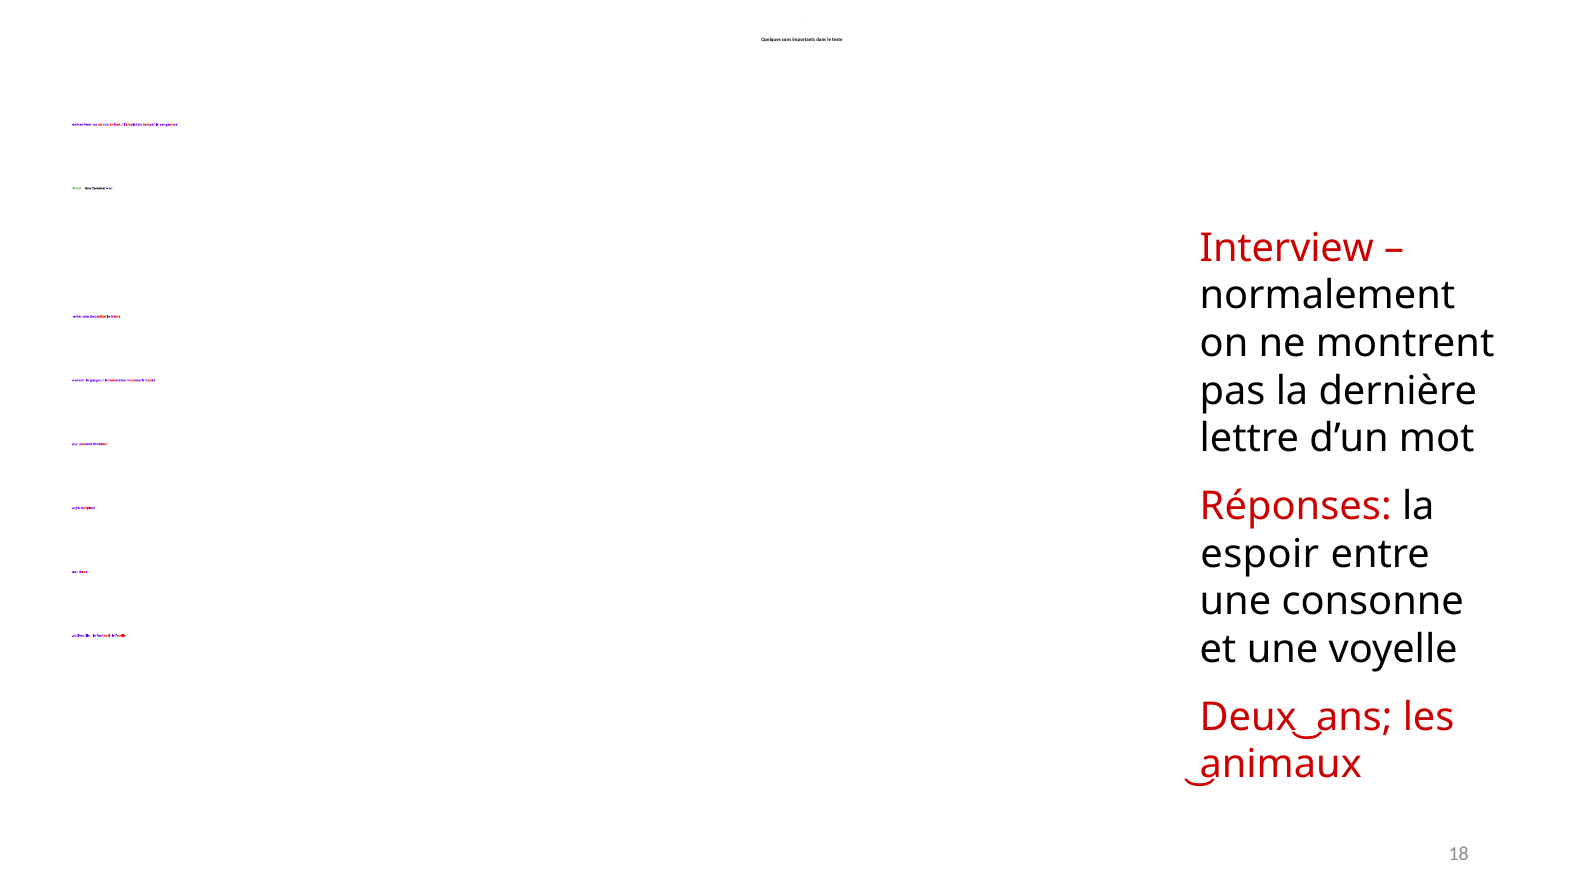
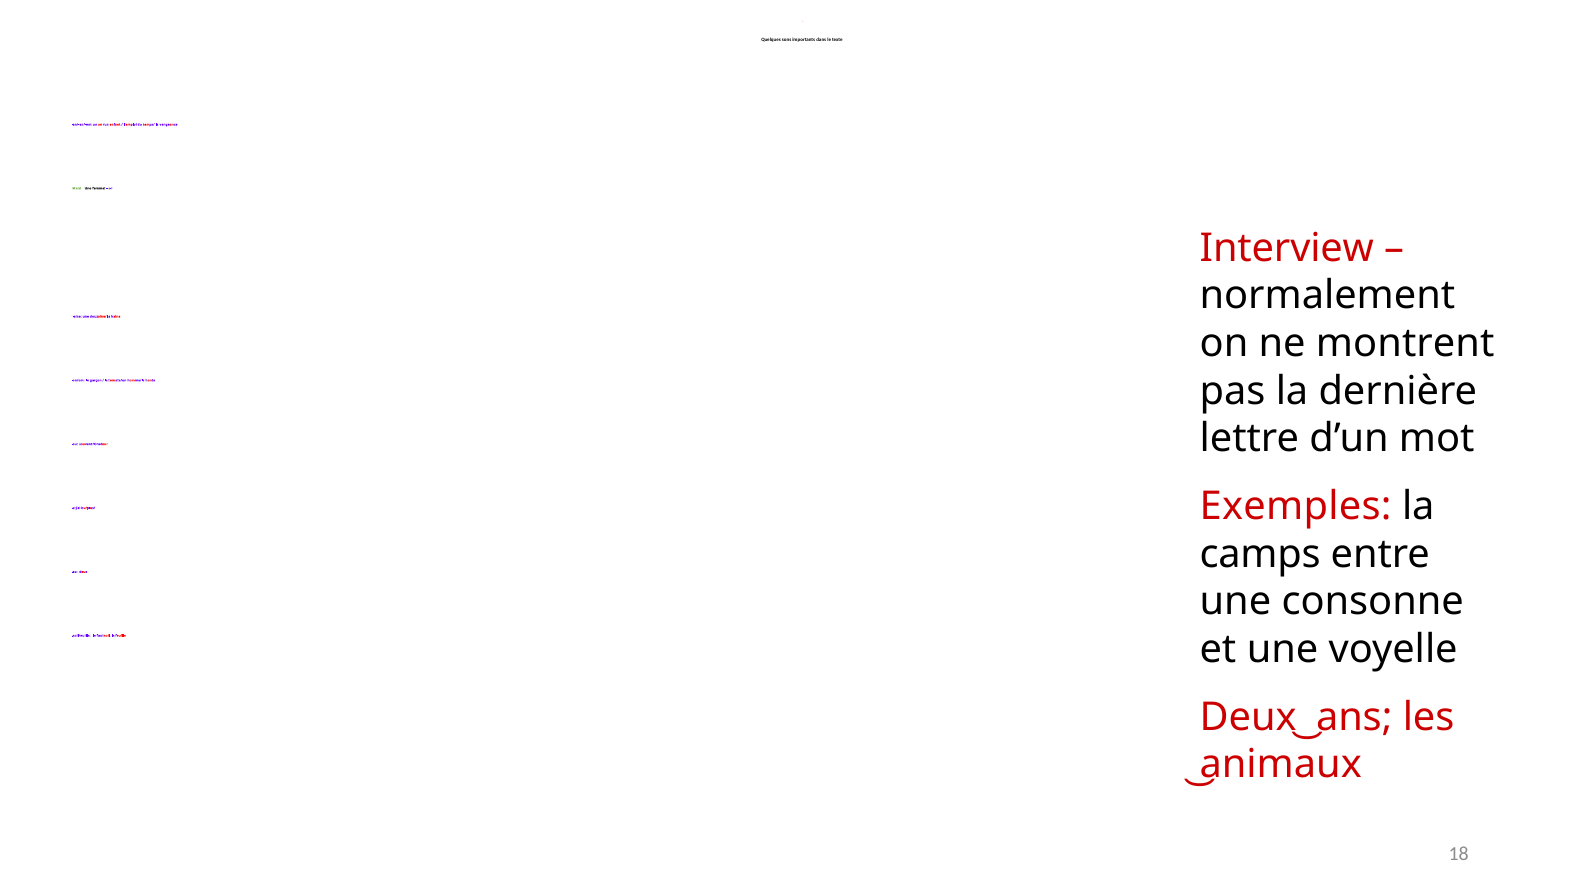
Réponses: Réponses -> Exemples
espoir: espoir -> camps
